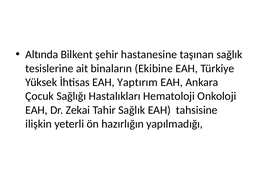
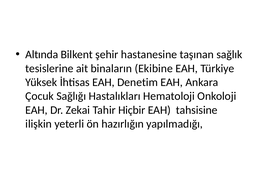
Yaptırım: Yaptırım -> Denetim
Tahir Sağlık: Sağlık -> Hiçbir
